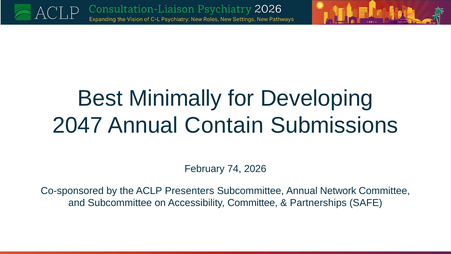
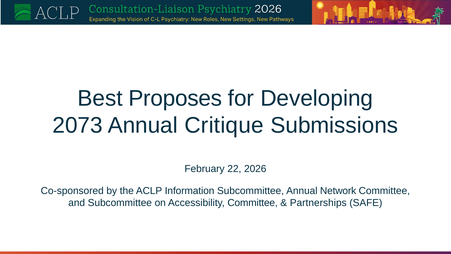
Minimally: Minimally -> Proposes
2047: 2047 -> 2073
Contain: Contain -> Critique
74: 74 -> 22
Presenters: Presenters -> Information
